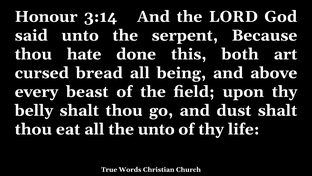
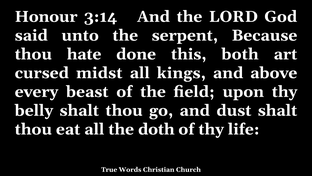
bread: bread -> midst
being: being -> kings
the unto: unto -> doth
